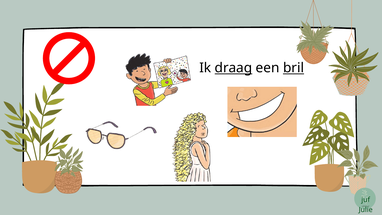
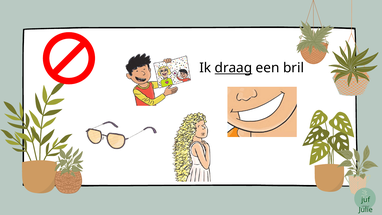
bril underline: present -> none
